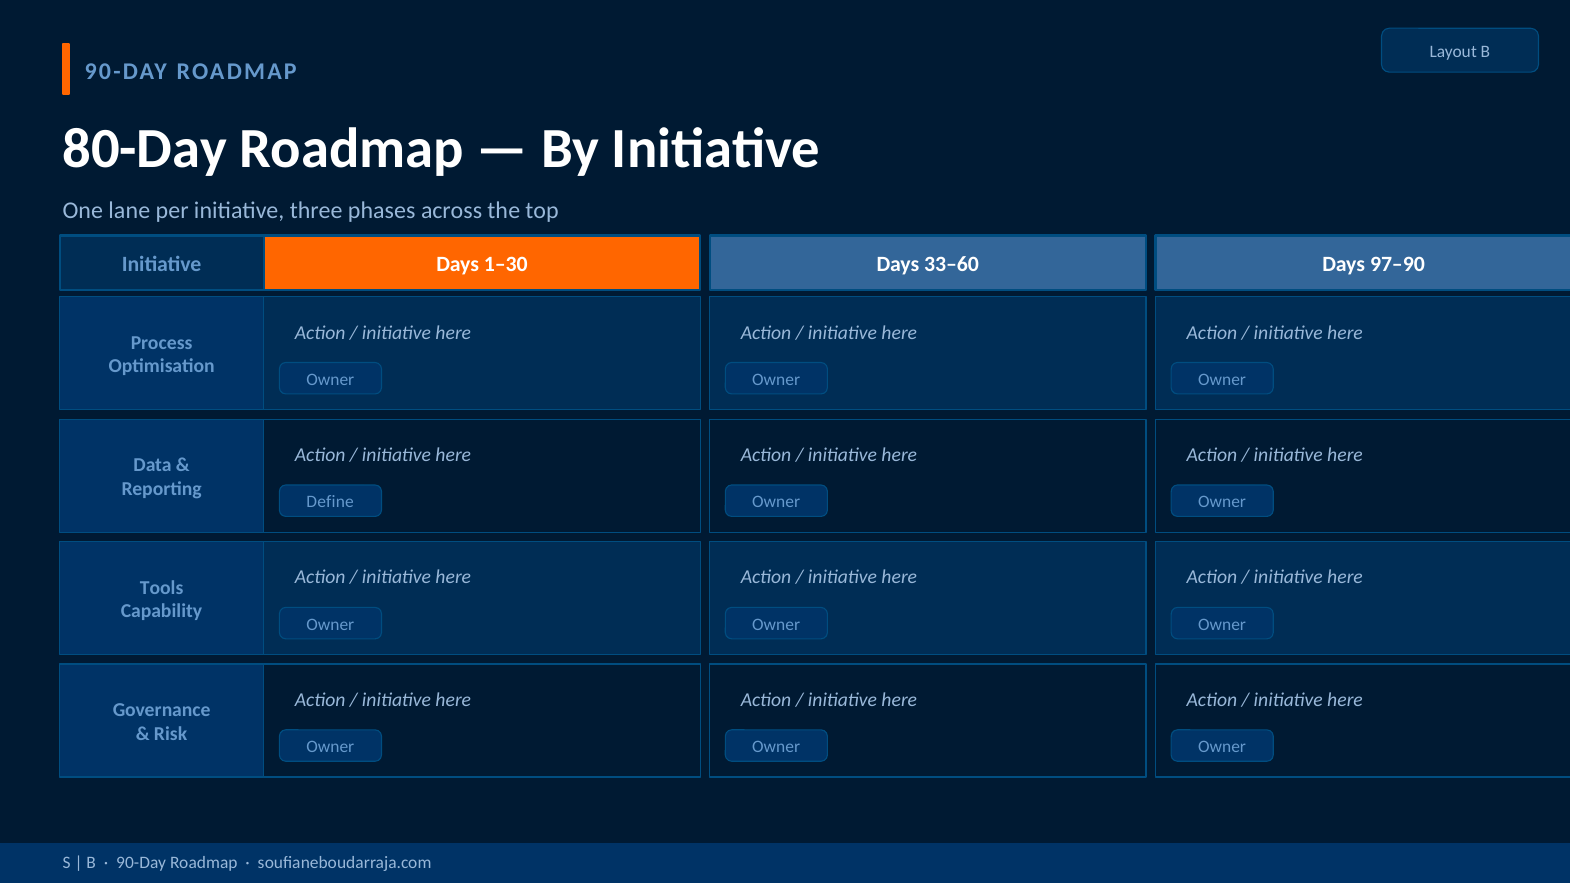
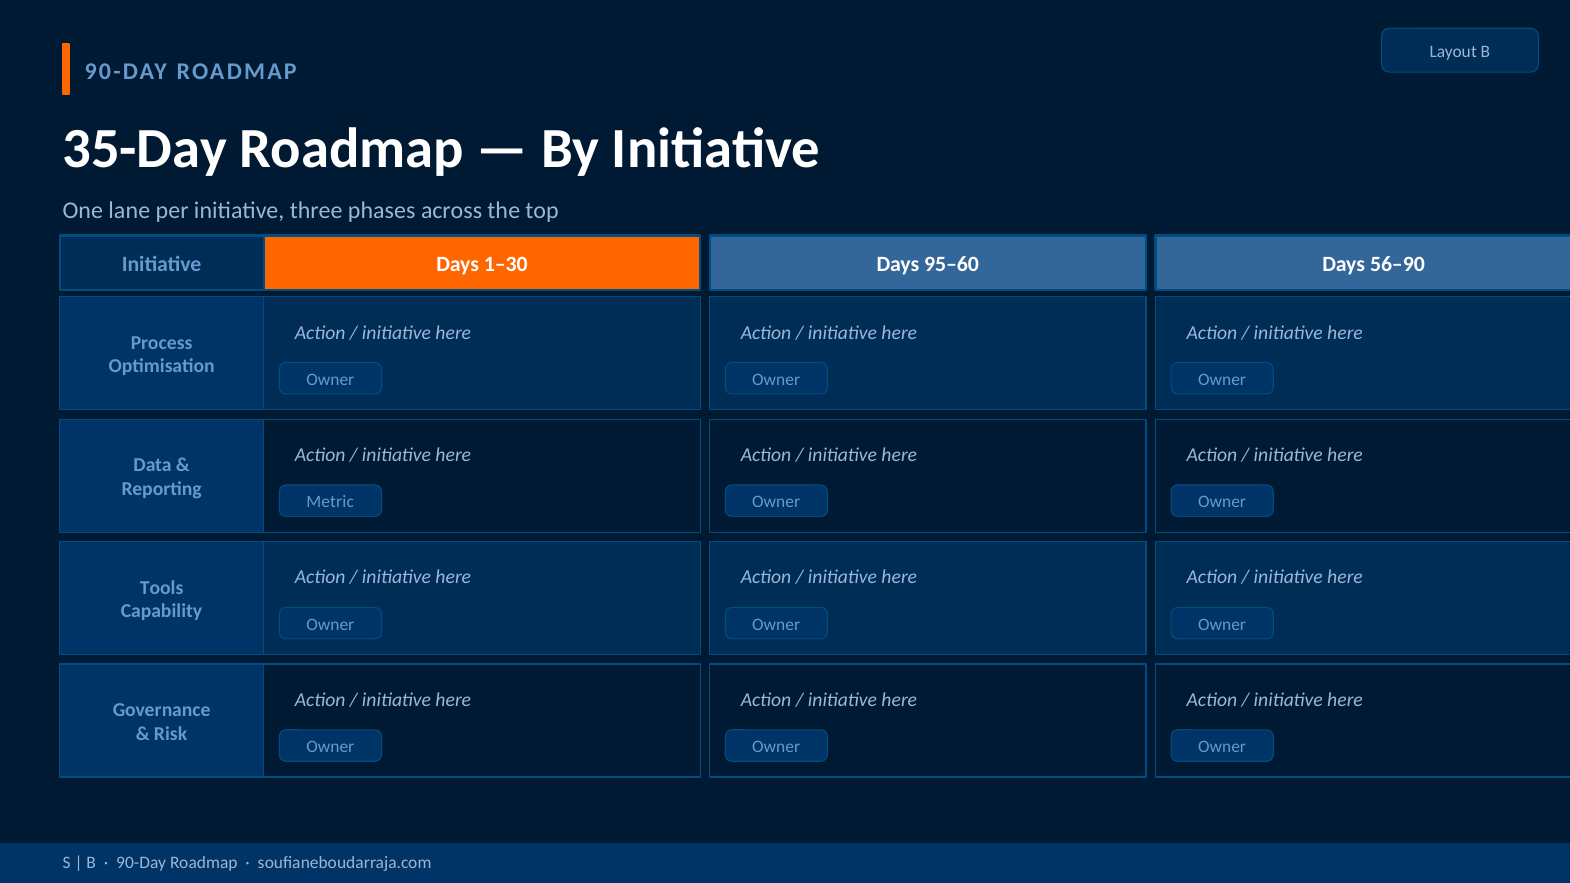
80-Day: 80-Day -> 35-Day
33–60: 33–60 -> 95–60
97–90: 97–90 -> 56–90
Define: Define -> Metric
